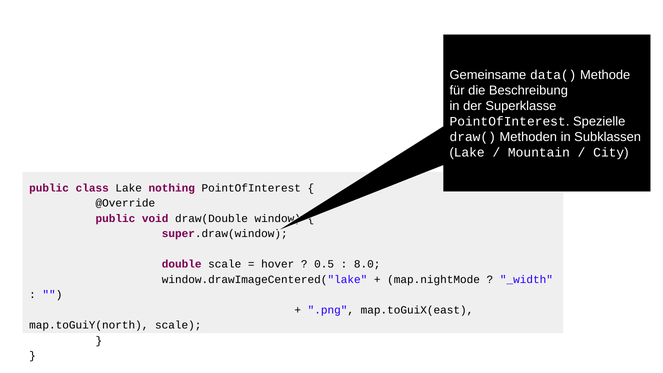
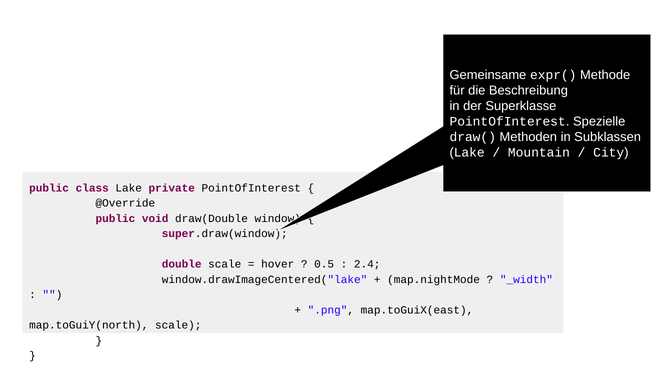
data(: data( -> expr(
nothing: nothing -> private
8.0: 8.0 -> 2.4
